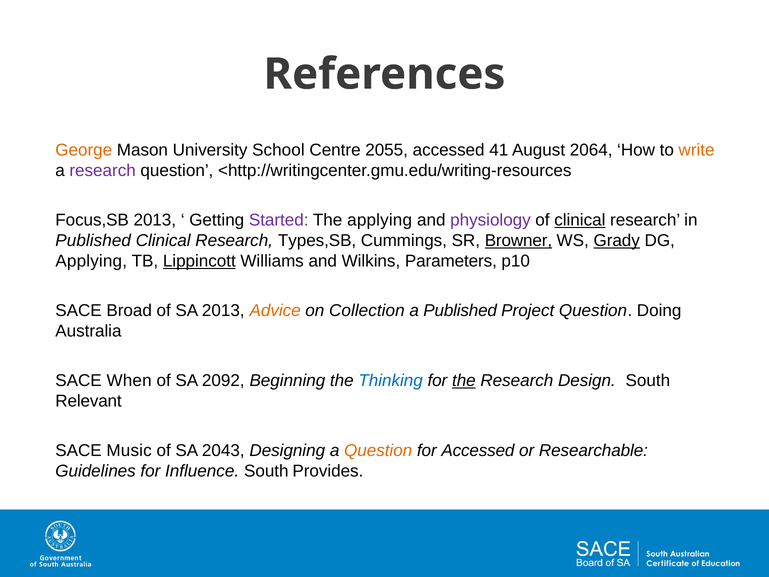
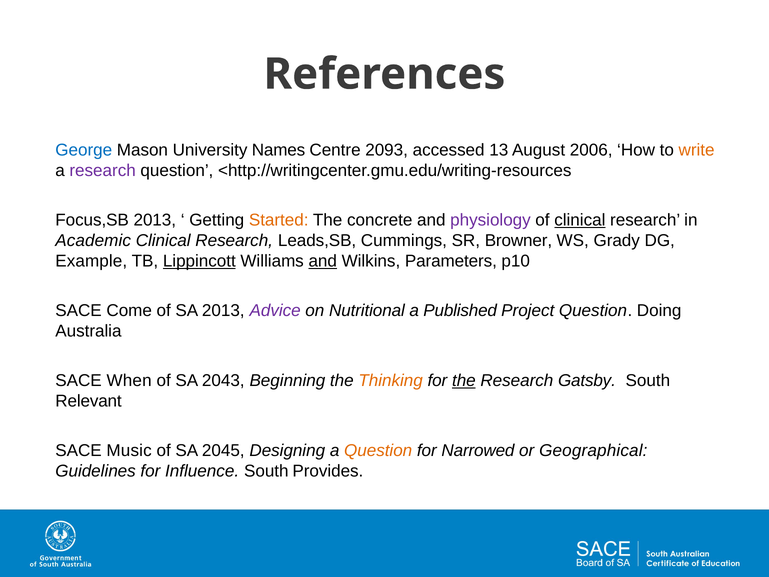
George colour: orange -> blue
School: School -> Names
2055: 2055 -> 2093
41: 41 -> 13
2064: 2064 -> 2006
Started colour: purple -> orange
The applying: applying -> concrete
Published at (93, 240): Published -> Academic
Types,SB: Types,SB -> Leads,SB
Browner underline: present -> none
Grady underline: present -> none
Applying at (91, 261): Applying -> Example
and at (323, 261) underline: none -> present
Broad: Broad -> Come
Advice colour: orange -> purple
Collection: Collection -> Nutritional
2092: 2092 -> 2043
Thinking colour: blue -> orange
Design: Design -> Gatsby
2043: 2043 -> 2045
for Accessed: Accessed -> Narrowed
Researchable: Researchable -> Geographical
